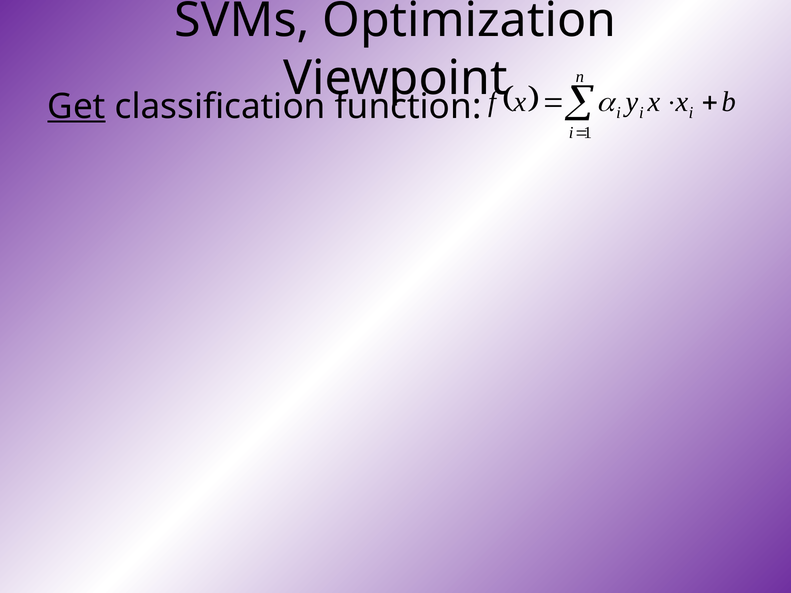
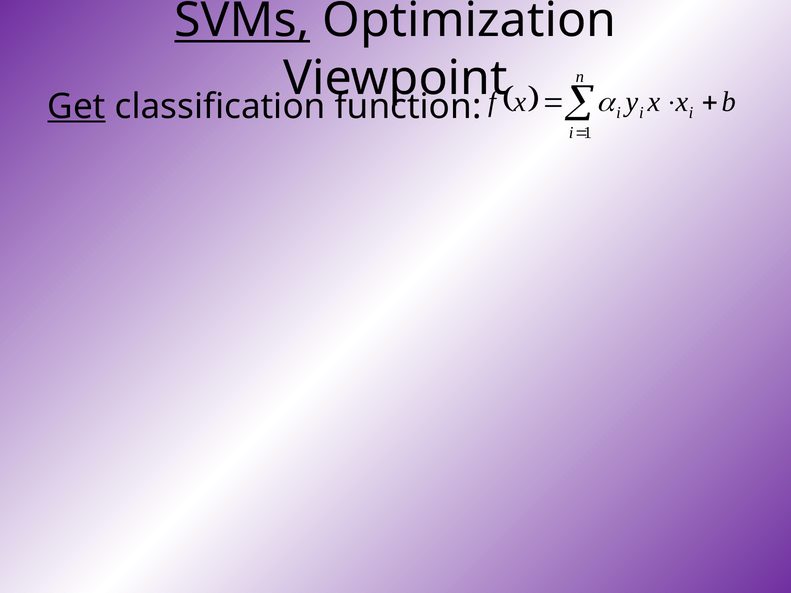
SVMs underline: none -> present
